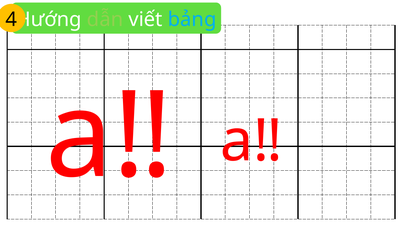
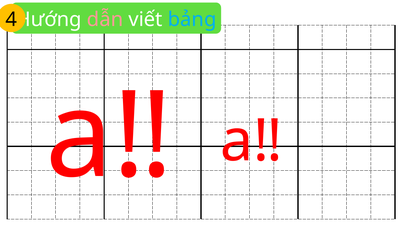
dẫn colour: light green -> pink
